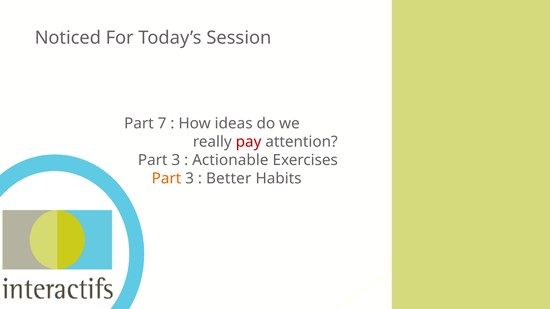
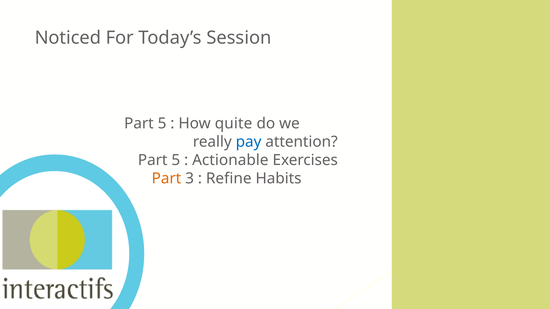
7 at (162, 124): 7 -> 5
ideas: ideas -> quite
pay colour: red -> blue
3 at (176, 160): 3 -> 5
Better: Better -> Refine
